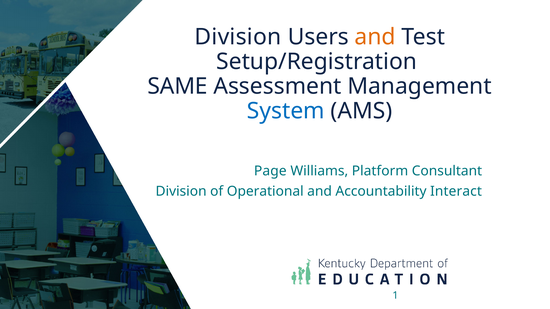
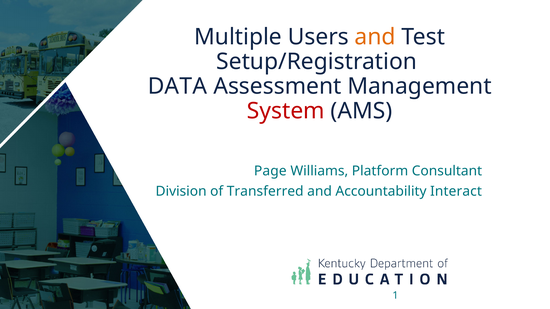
Division at (238, 37): Division -> Multiple
SAME: SAME -> DATA
System colour: blue -> red
Operational: Operational -> Transferred
